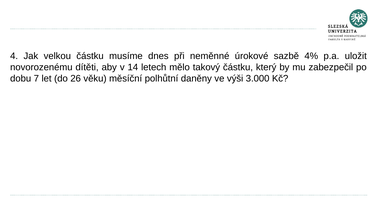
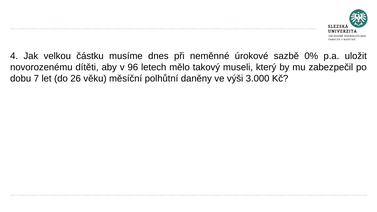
4%: 4% -> 0%
14: 14 -> 96
takový částku: částku -> museli
